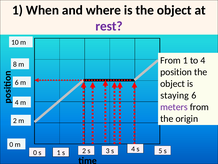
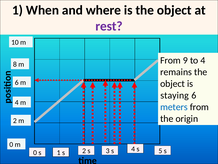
From 1: 1 -> 9
position: position -> remains
meters colour: purple -> blue
